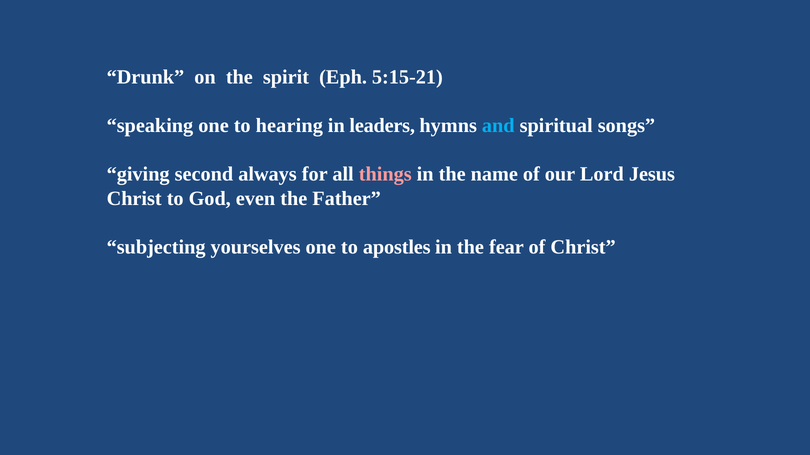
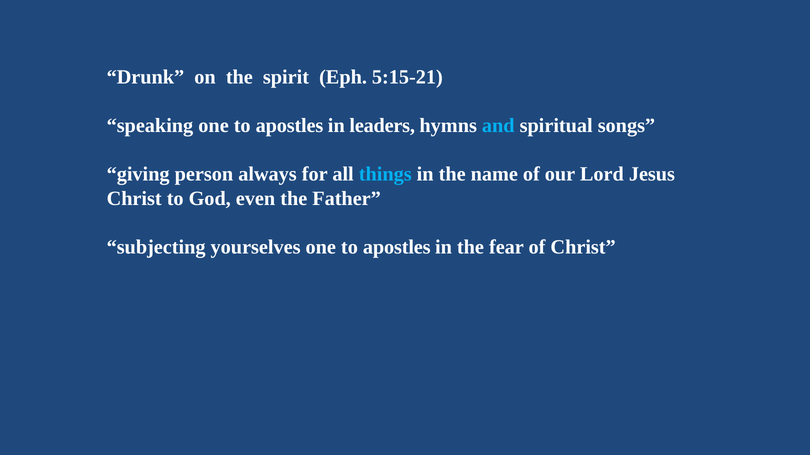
speaking one to hearing: hearing -> apostles
second: second -> person
things colour: pink -> light blue
